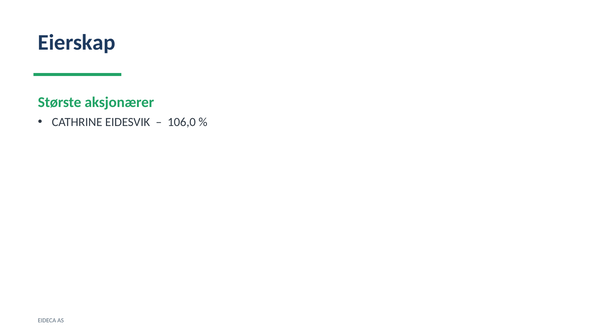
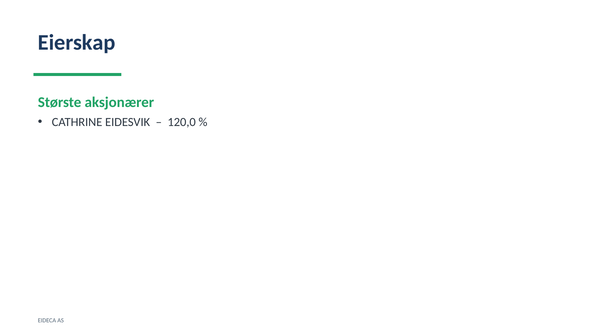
106,0: 106,0 -> 120,0
